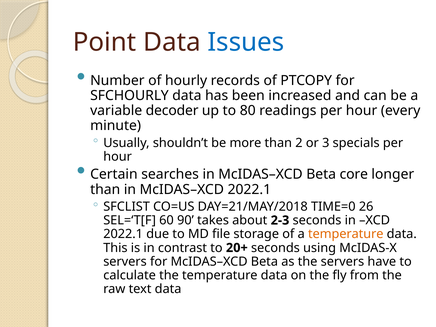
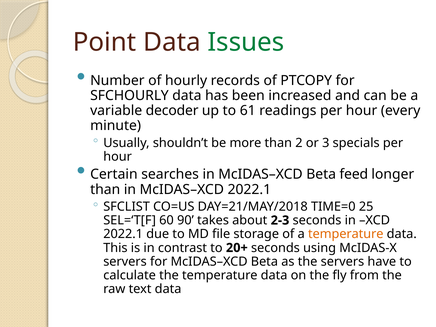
Issues colour: blue -> green
80: 80 -> 61
core: core -> feed
26: 26 -> 25
